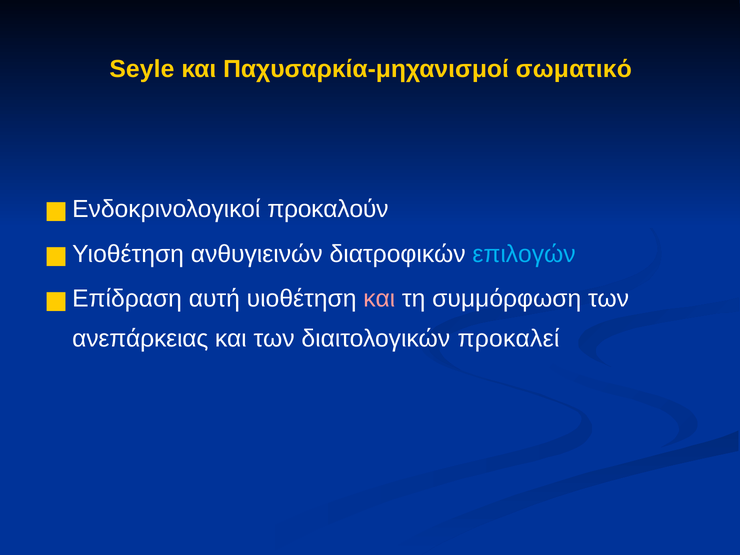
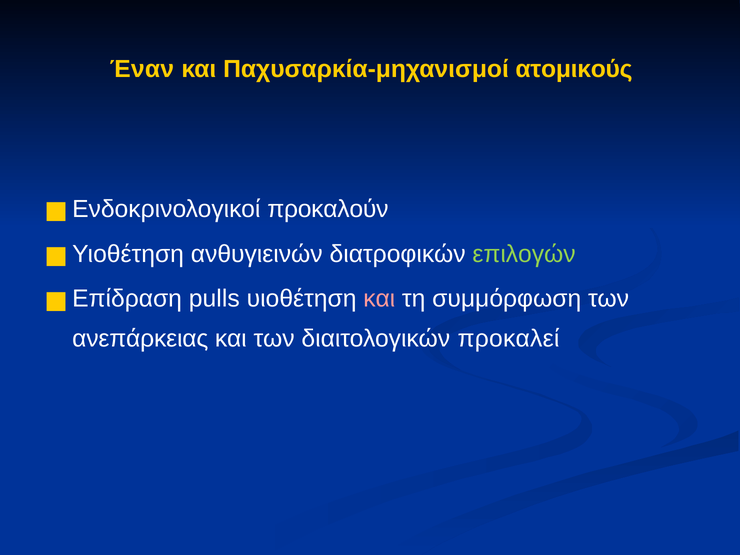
Seyle: Seyle -> Έναν
σωματικό: σωματικό -> ατομικούς
επιλογών colour: light blue -> light green
αυτή: αυτή -> pulls
